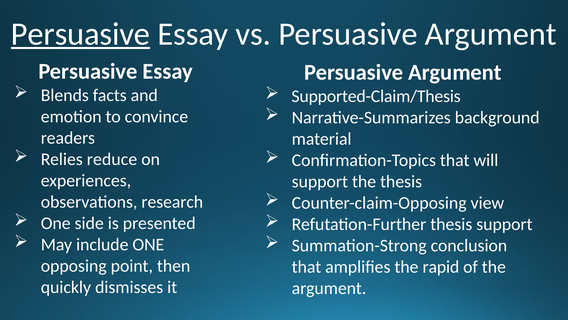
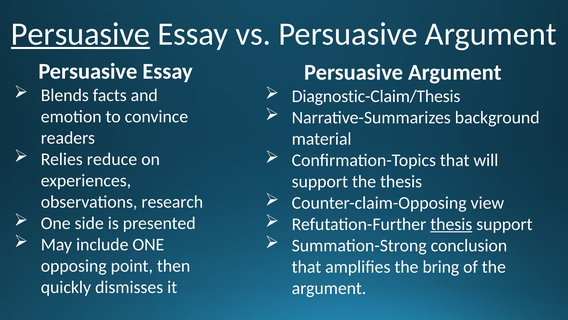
Supported-Claim/Thesis: Supported-Claim/Thesis -> Diagnostic-Claim/Thesis
thesis at (451, 224) underline: none -> present
rapid: rapid -> bring
